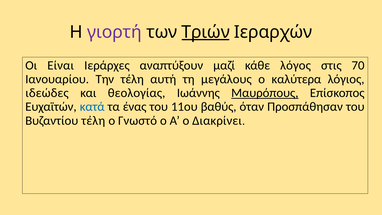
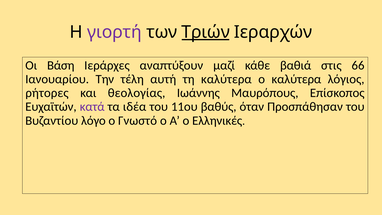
Είναι: Είναι -> Βάση
λόγος: λόγος -> βαθιά
70: 70 -> 66
τη μεγάλους: μεγάλους -> καλύτερα
ιδεώδες: ιδεώδες -> ρήτορες
Μαυρόπους underline: present -> none
κατά colour: blue -> purple
ένας: ένας -> ιδέα
Βυζαντίου τέλη: τέλη -> λόγο
Διακρίνει: Διακρίνει -> Ελληνικές
